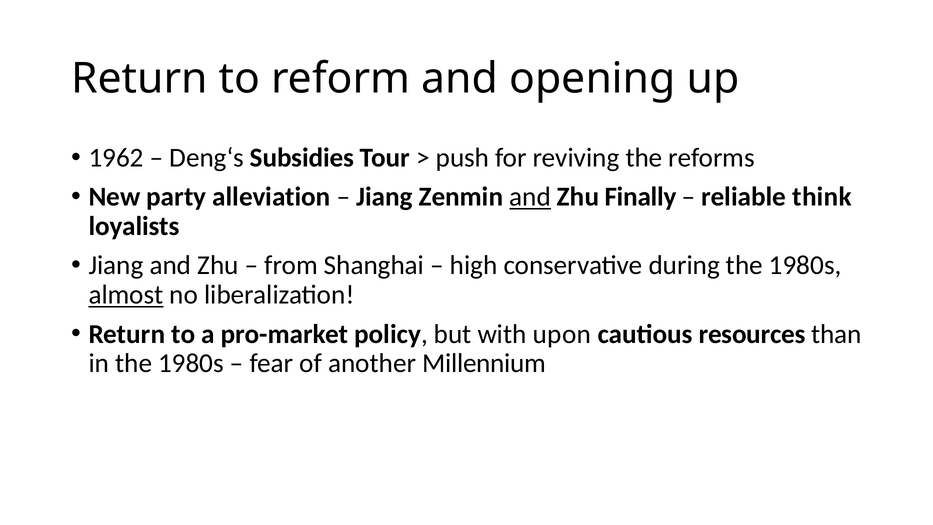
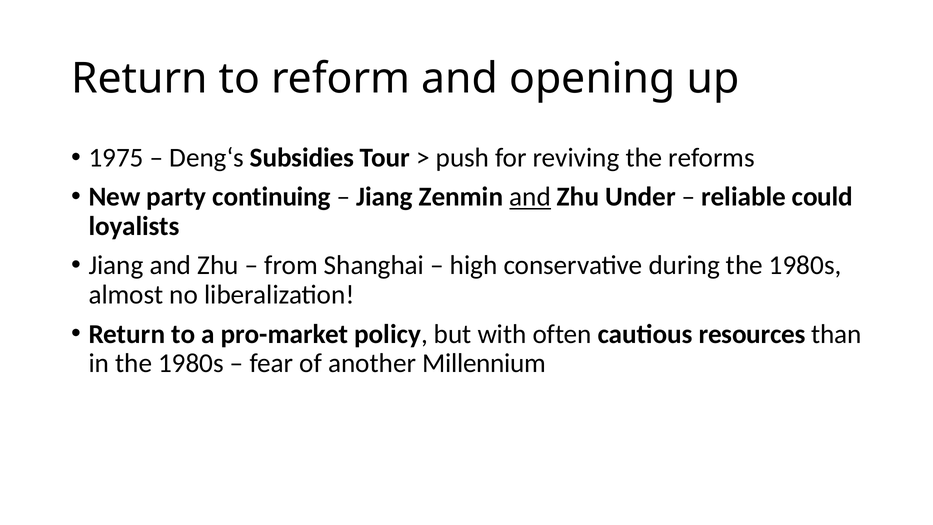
1962: 1962 -> 1975
alleviation: alleviation -> continuing
Finally: Finally -> Under
think: think -> could
almost underline: present -> none
upon: upon -> often
